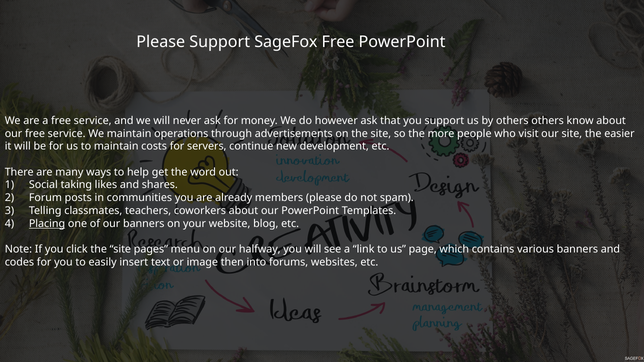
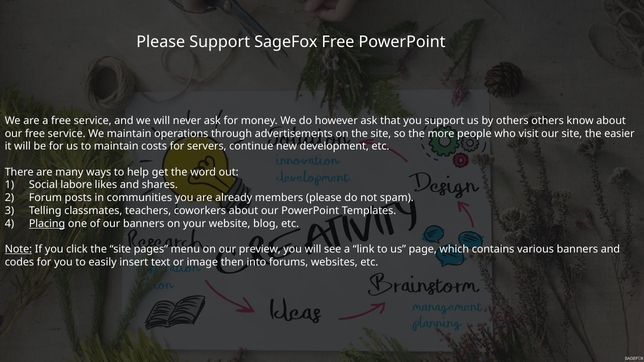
taking: taking -> labore
Note underline: none -> present
halfway: halfway -> preview
